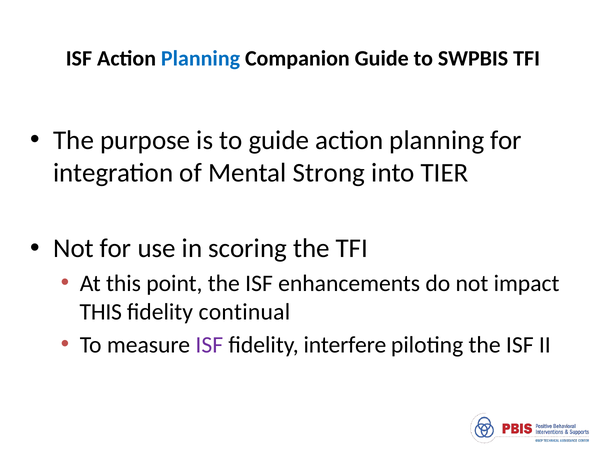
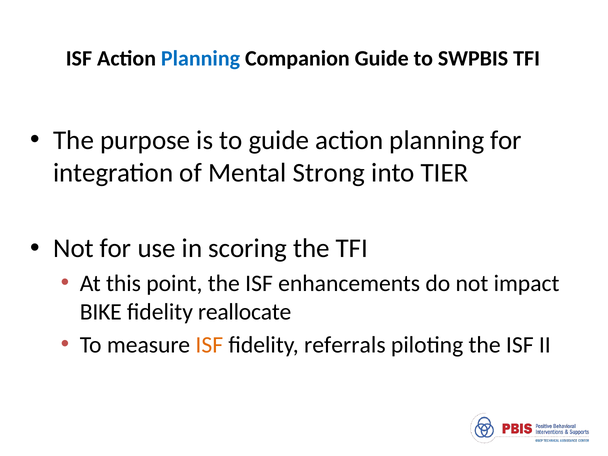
THIS at (101, 312): THIS -> BIKE
continual: continual -> reallocate
ISF at (209, 345) colour: purple -> orange
interfere: interfere -> referrals
